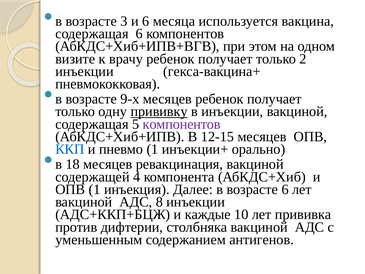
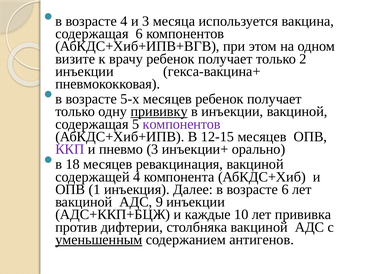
возрасте 3: 3 -> 4
и 6: 6 -> 3
9-х: 9-х -> 5-х
ККП colour: blue -> purple
пневмо 1: 1 -> 3
8: 8 -> 9
уменьшенным underline: none -> present
